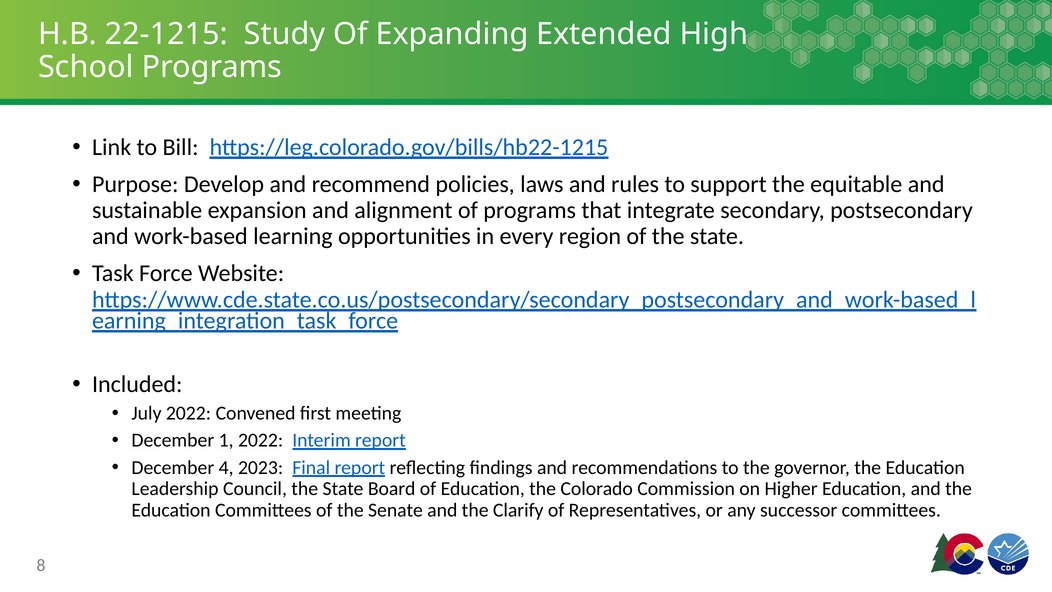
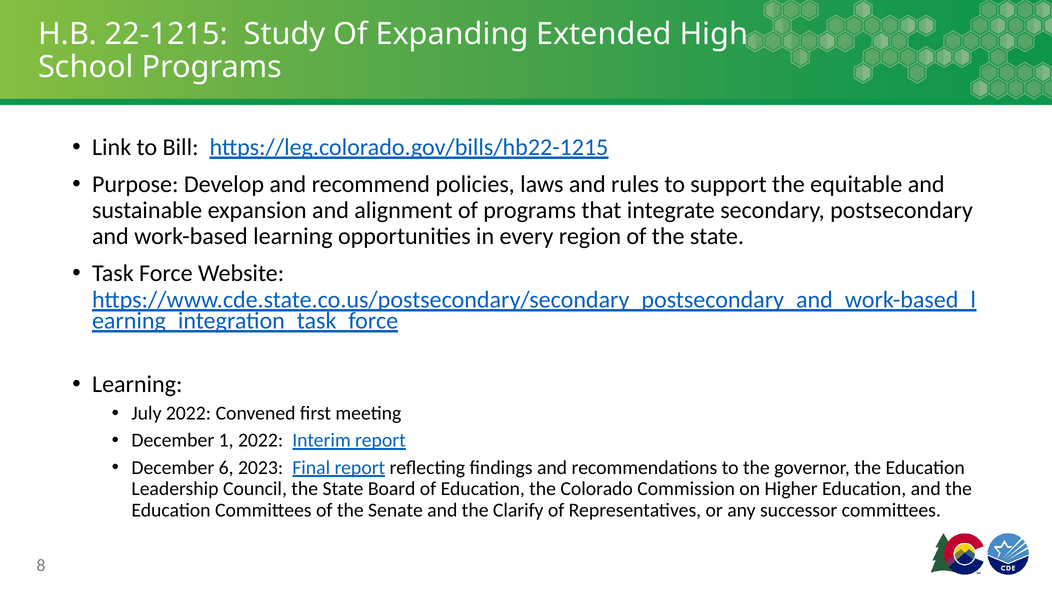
Included at (137, 384): Included -> Learning
4: 4 -> 6
